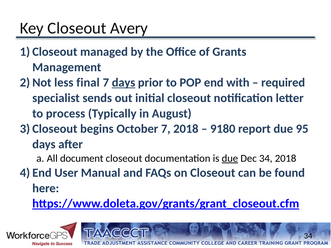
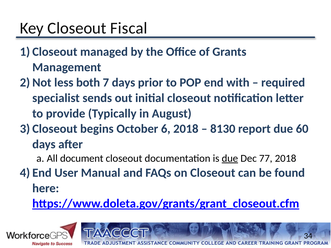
Avery: Avery -> Fiscal
final: final -> both
days at (124, 83) underline: present -> none
process: process -> provide
October 7: 7 -> 6
9180: 9180 -> 8130
95: 95 -> 60
Dec 34: 34 -> 77
